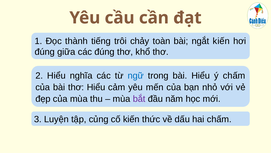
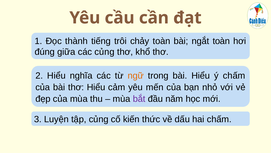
ngắt kiến: kiến -> toàn
các đúng: đúng -> củng
ngữ colour: blue -> orange
